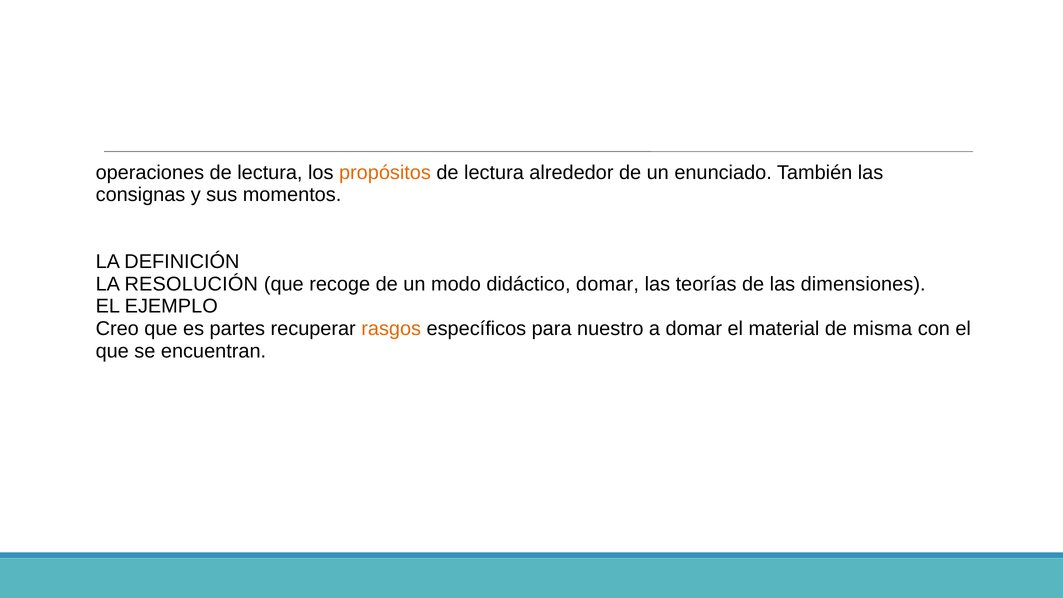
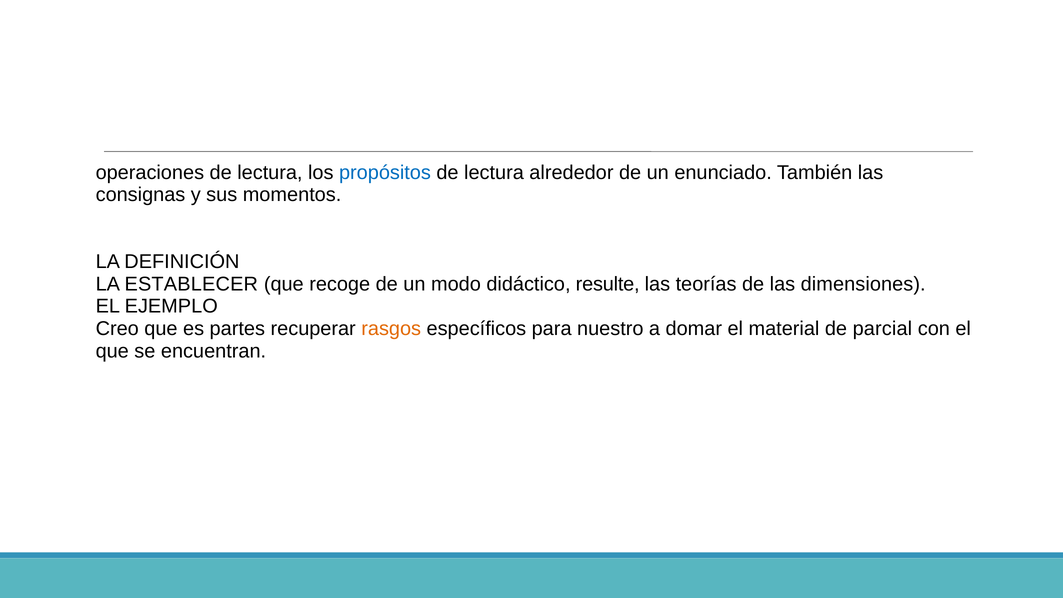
propósitos colour: orange -> blue
RESOLUCIÓN: RESOLUCIÓN -> ESTABLECER
didáctico domar: domar -> resulte
misma: misma -> parcial
